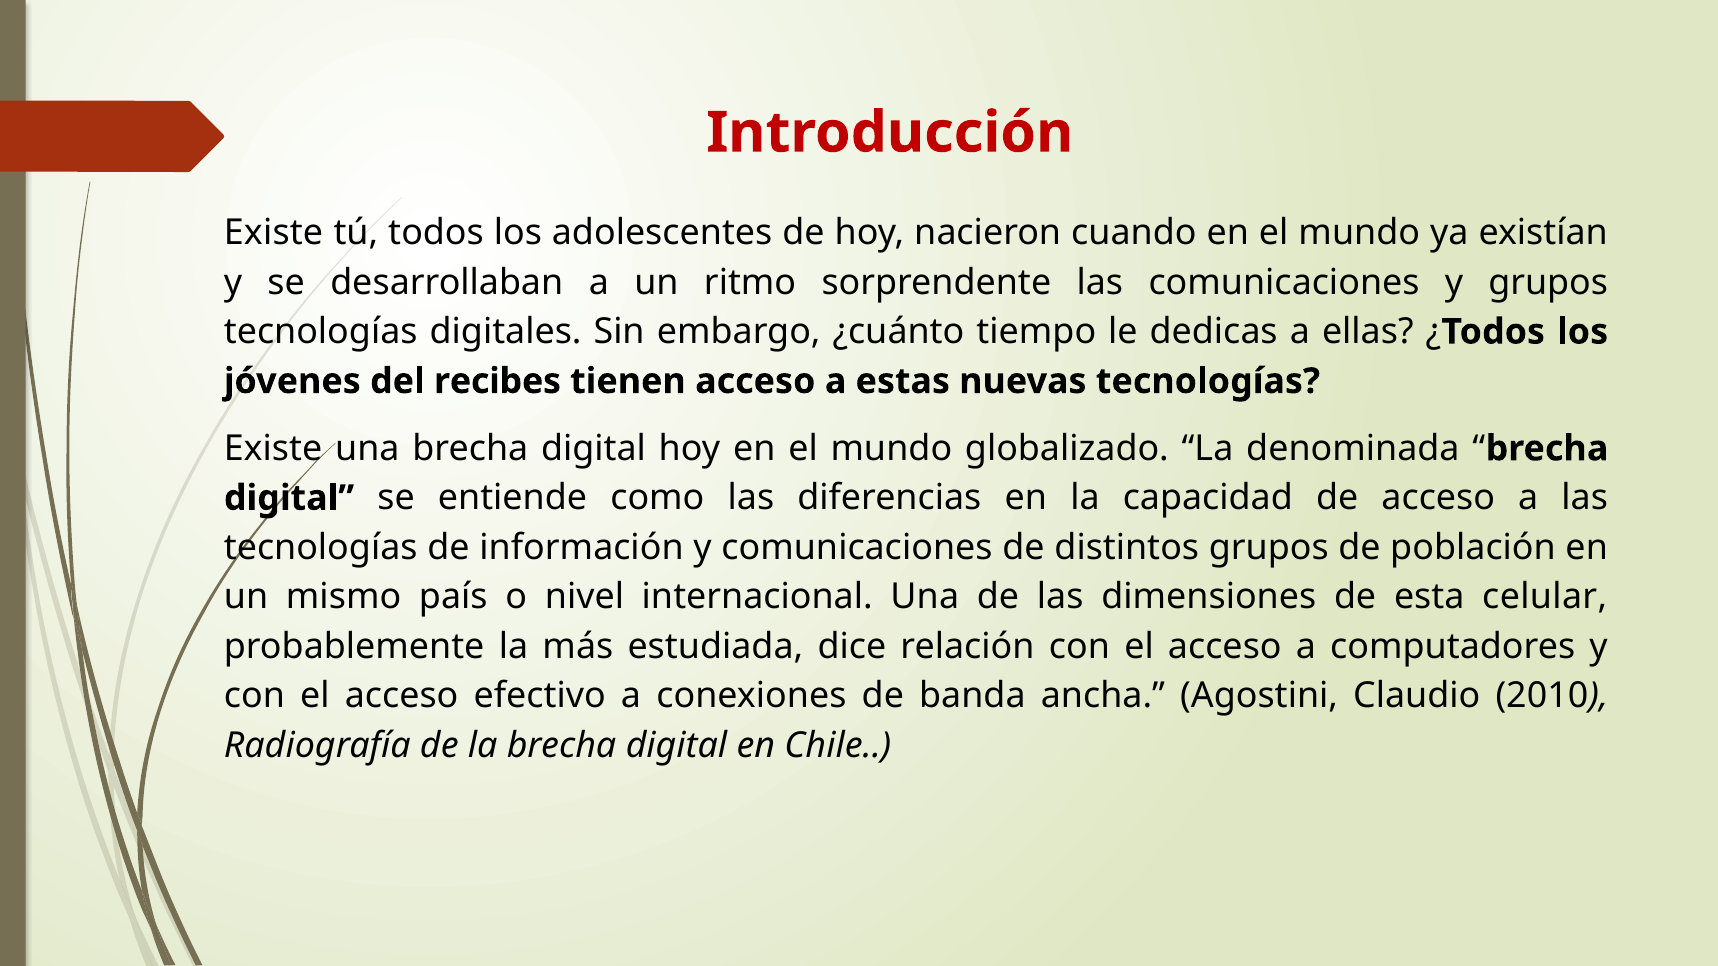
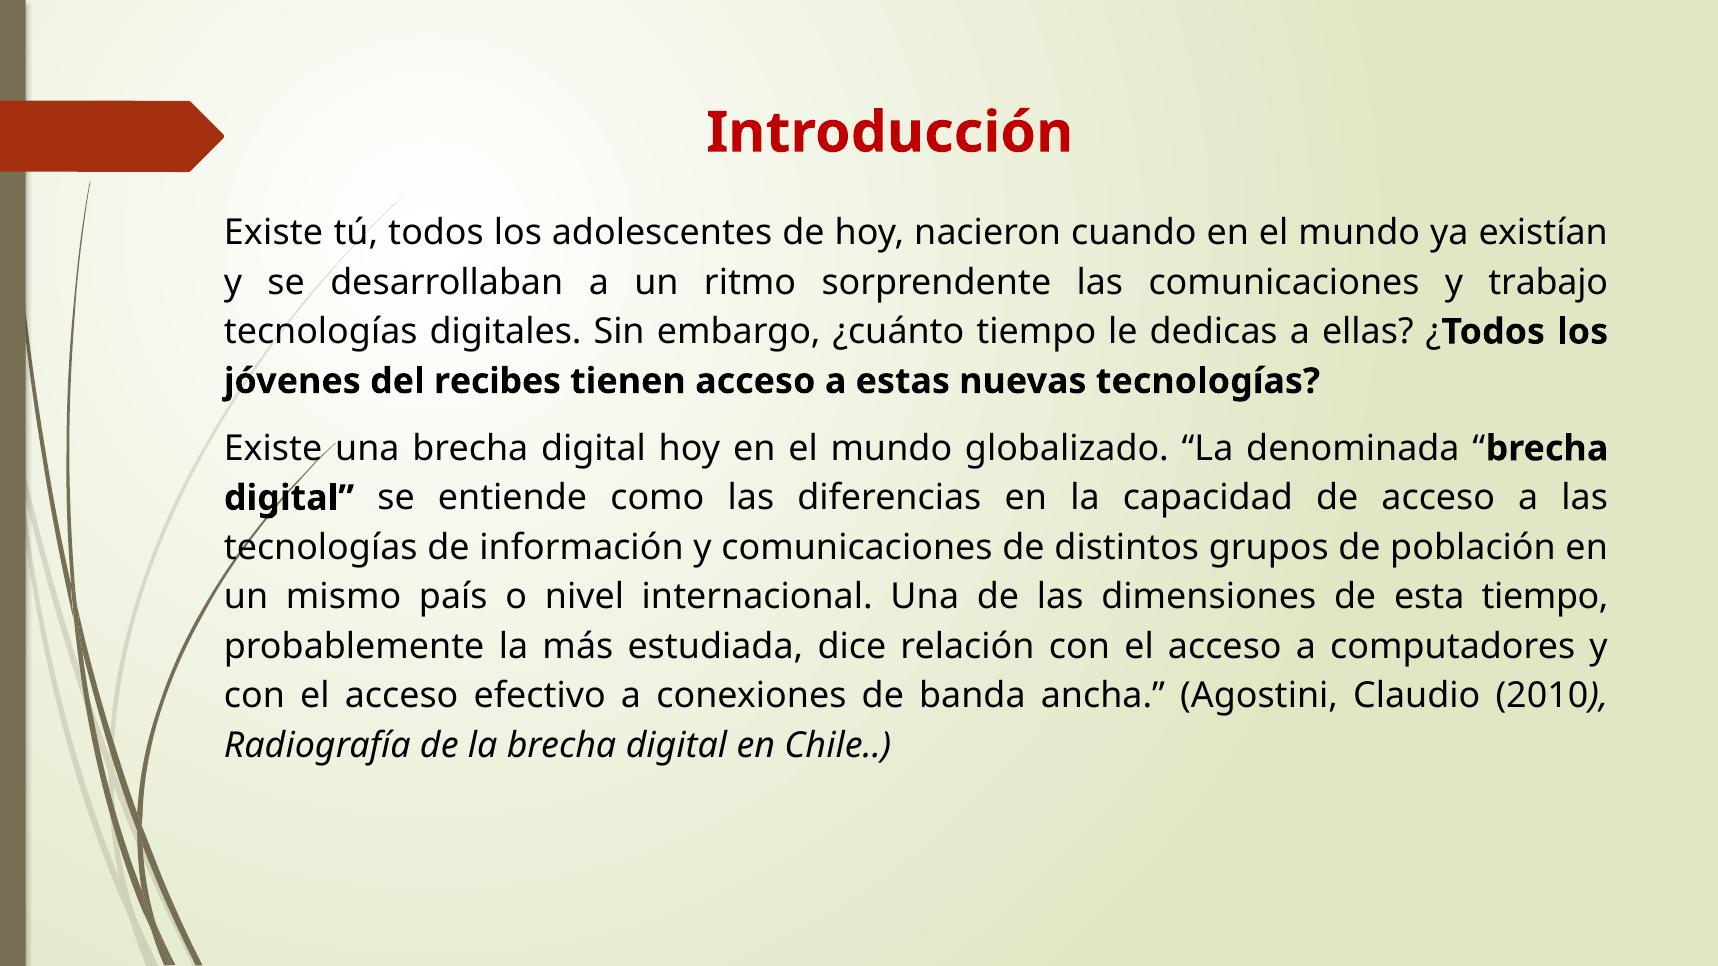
y grupos: grupos -> trabajo
esta celular: celular -> tiempo
